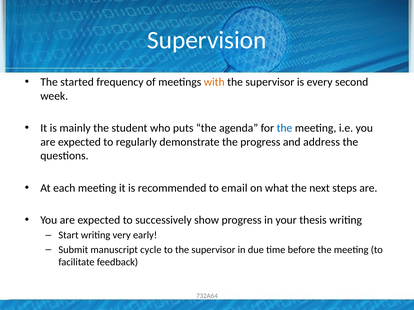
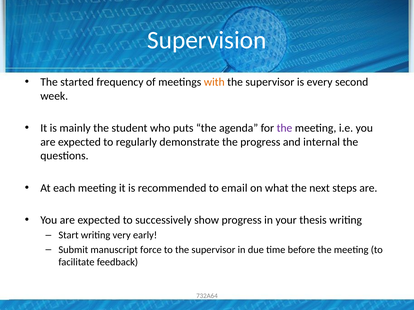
the at (284, 128) colour: blue -> purple
address: address -> internal
cycle: cycle -> force
